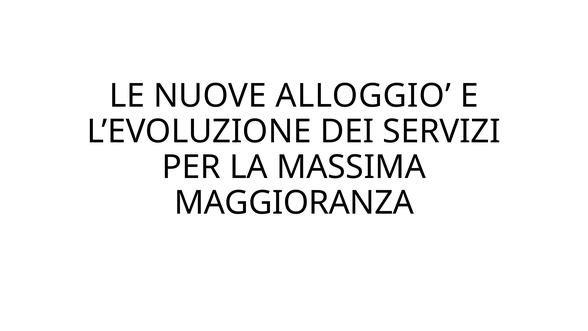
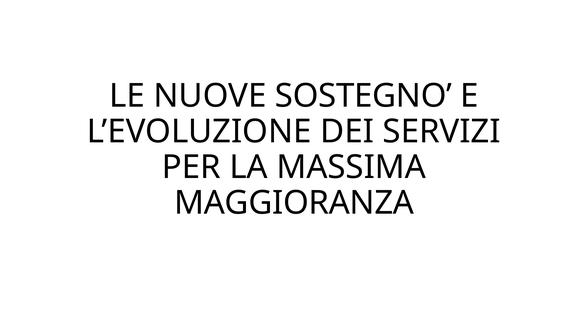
ALLOGGIO: ALLOGGIO -> SOSTEGNO
